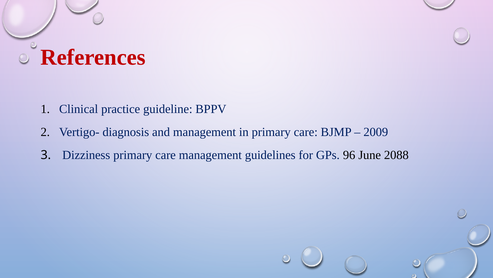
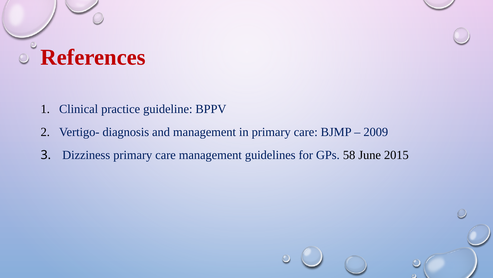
96: 96 -> 58
2088: 2088 -> 2015
